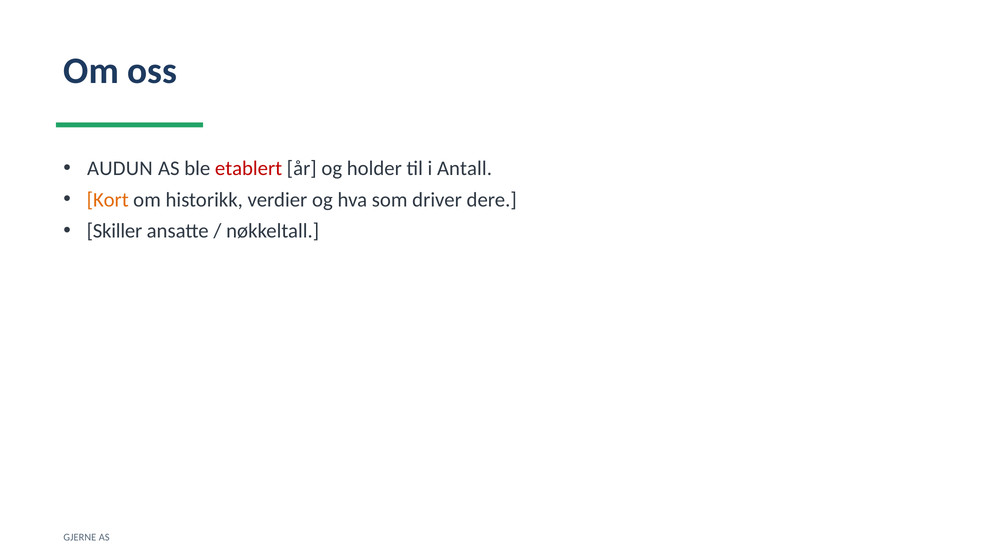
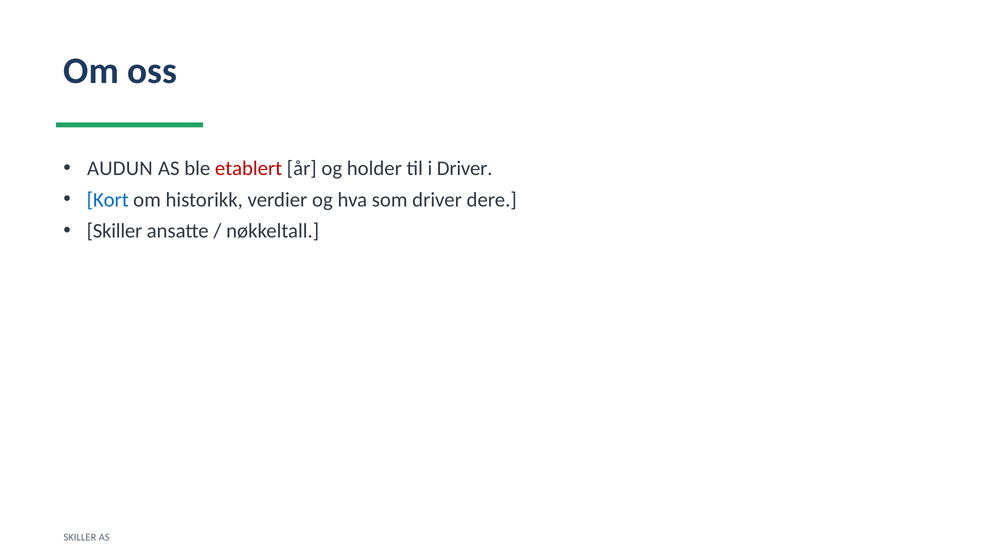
i Antall: Antall -> Driver
Kort colour: orange -> blue
GJERNE at (80, 538): GJERNE -> SKILLER
